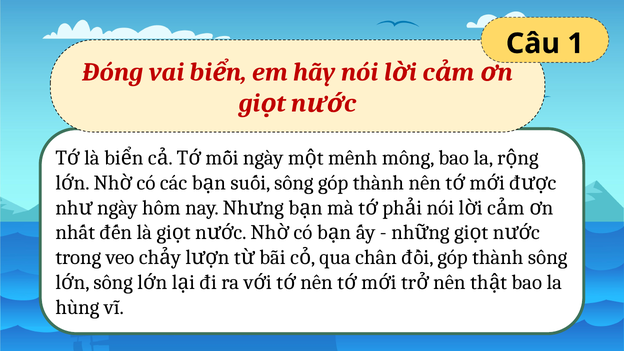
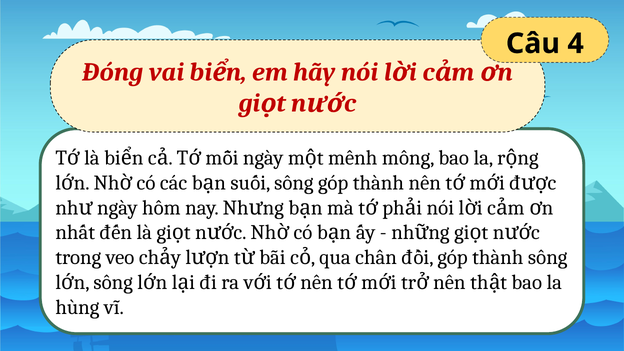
1: 1 -> 4
